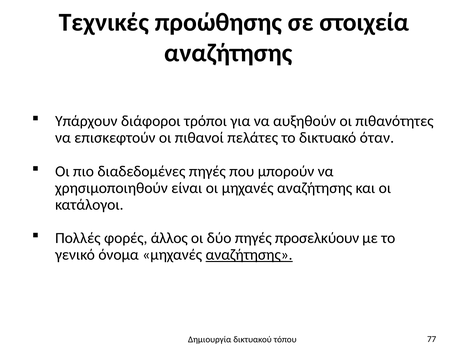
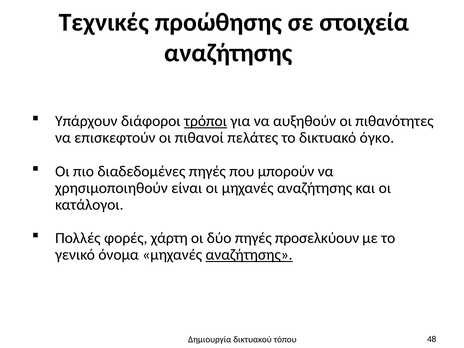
τρόποι underline: none -> present
όταν: όταν -> όγκο
άλλος: άλλος -> χάρτη
77: 77 -> 48
